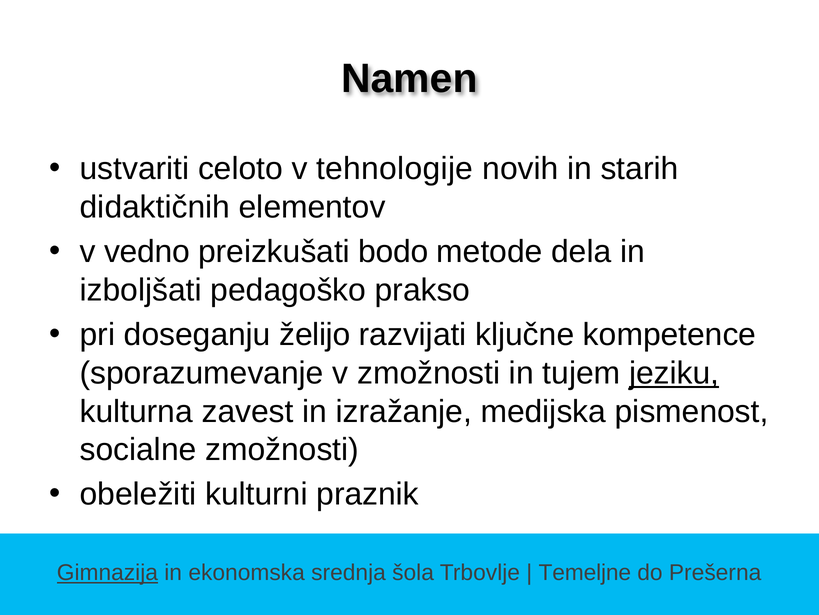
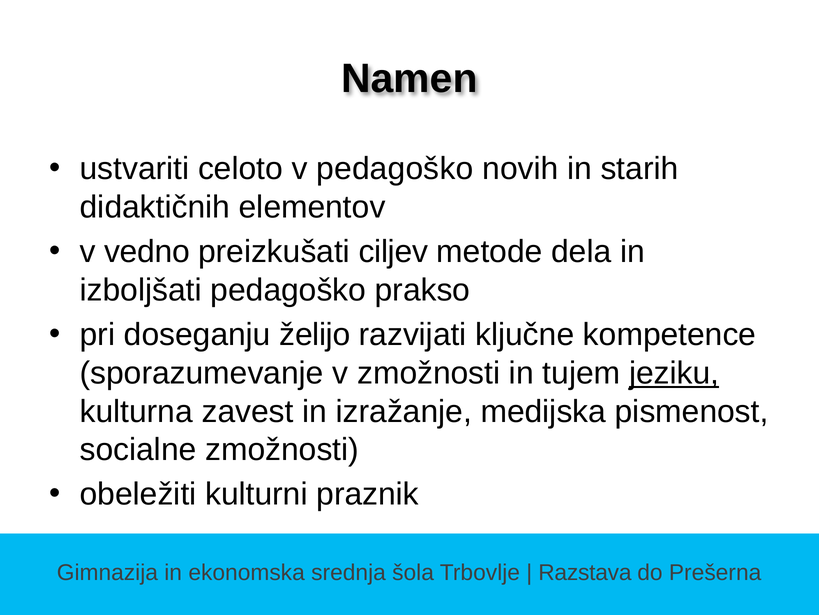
v tehnologije: tehnologije -> pedagoško
bodo: bodo -> ciljev
Gimnazija underline: present -> none
Temeljne: Temeljne -> Razstava
